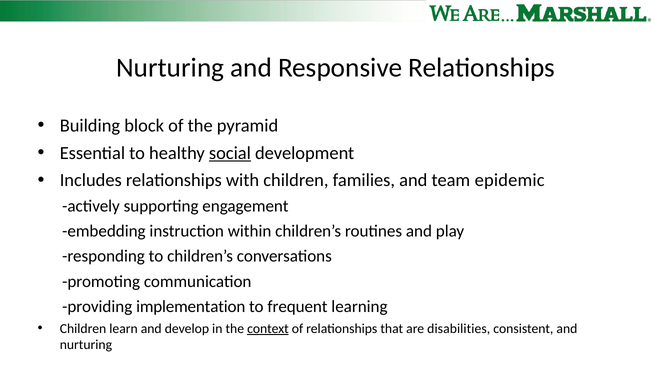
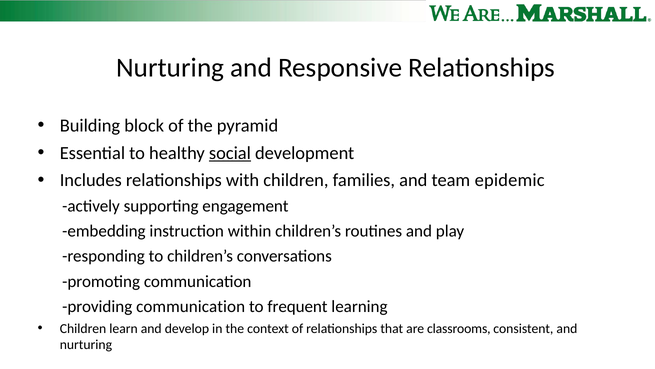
providing implementation: implementation -> communication
context underline: present -> none
disabilities: disabilities -> classrooms
